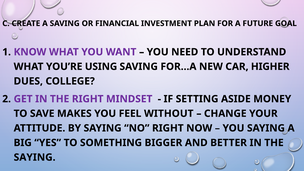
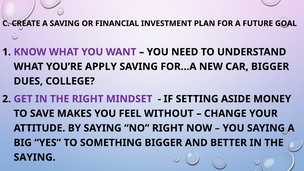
USING: USING -> APPLY
CAR HIGHER: HIGHER -> BIGGER
